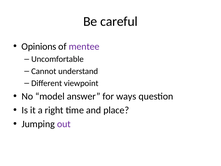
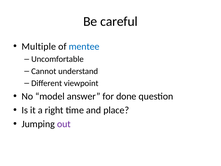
Opinions: Opinions -> Multiple
mentee colour: purple -> blue
ways: ways -> done
